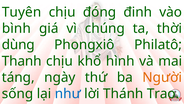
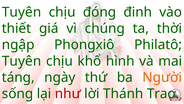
bình: bình -> thiết
dùng: dùng -> ngập
Thanh at (22, 61): Thanh -> Tuyên
như colour: blue -> red
